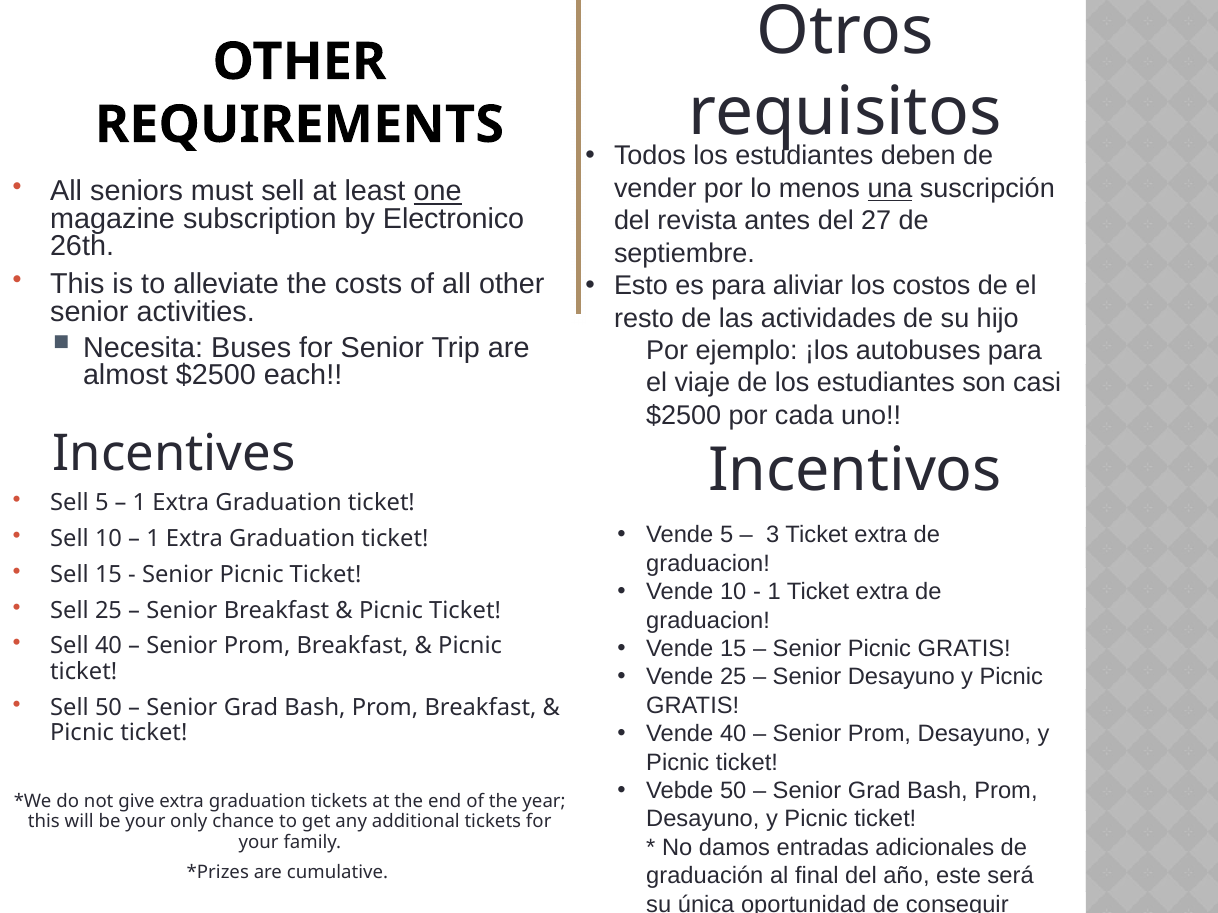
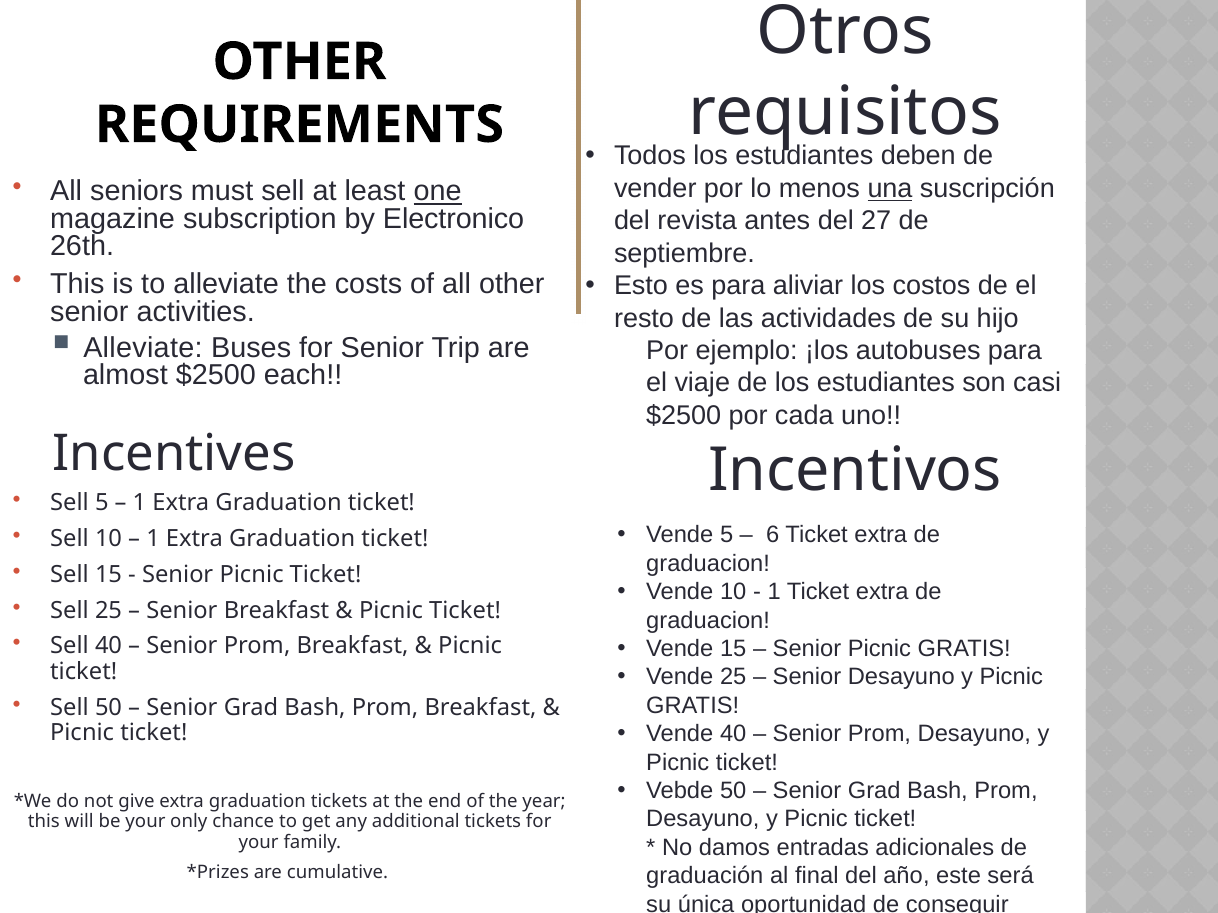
Necesita at (143, 348): Necesita -> Alleviate
3: 3 -> 6
